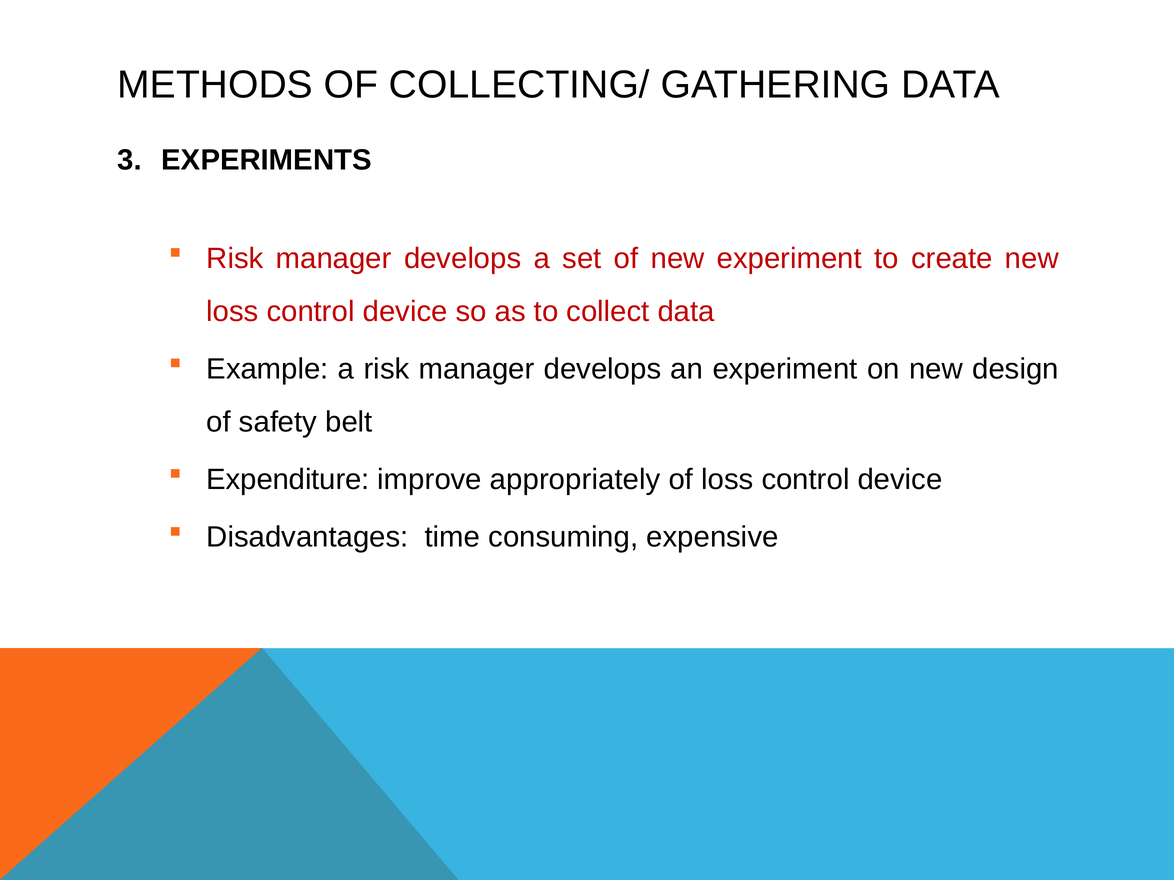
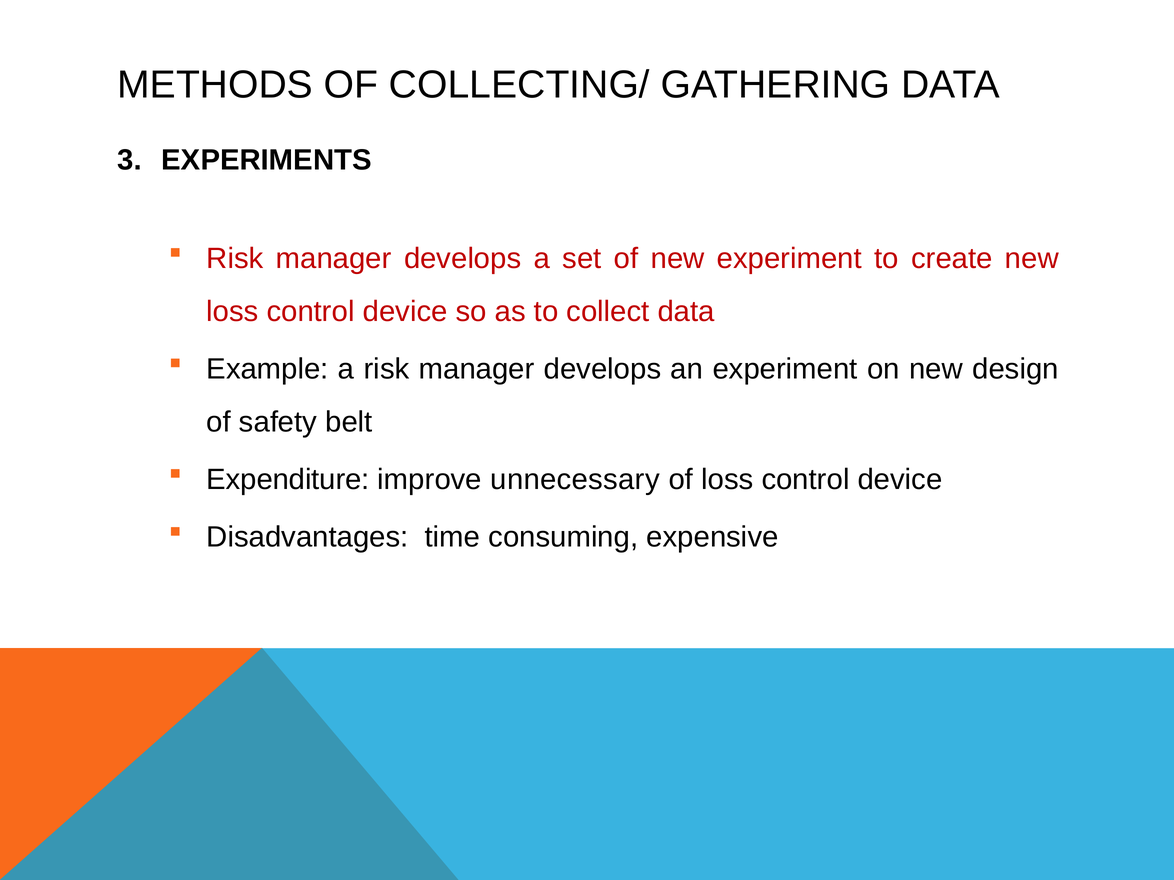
appropriately: appropriately -> unnecessary
